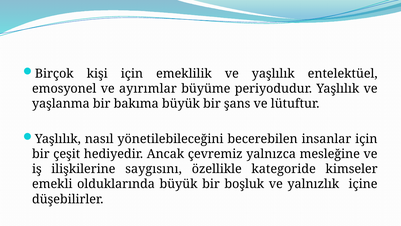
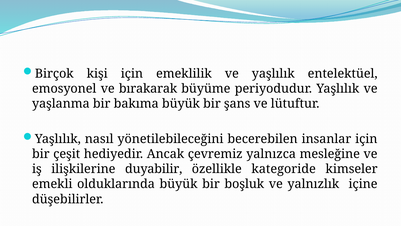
ayırımlar: ayırımlar -> bırakarak
saygısını: saygısını -> duyabilir
